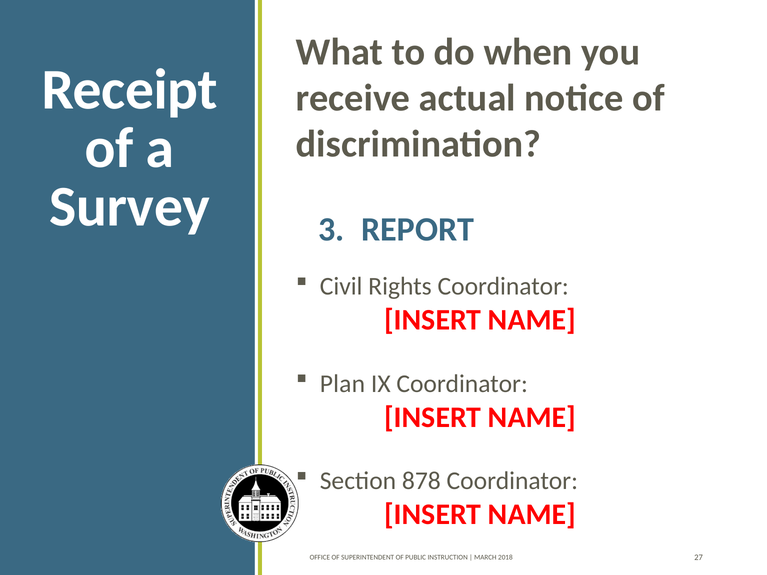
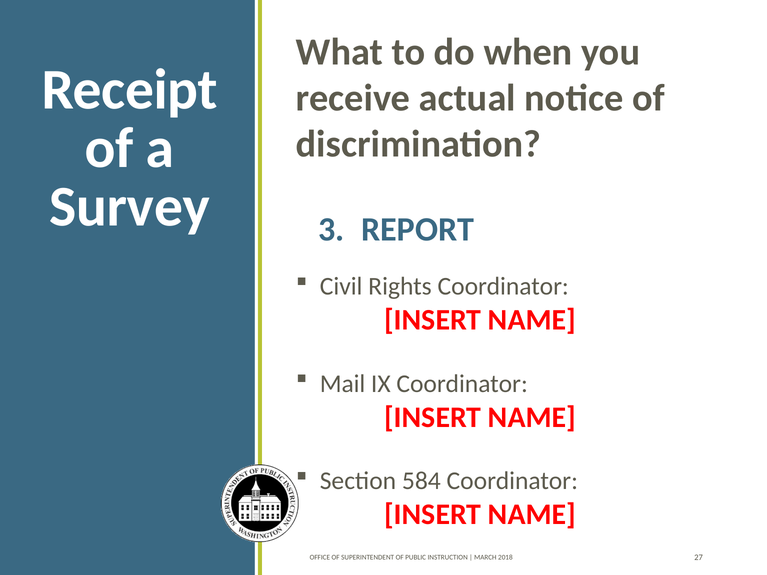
Plan: Plan -> Mail
878: 878 -> 584
